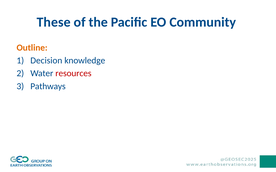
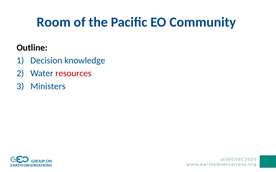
These: These -> Room
Outline colour: orange -> black
Pathways: Pathways -> Ministers
